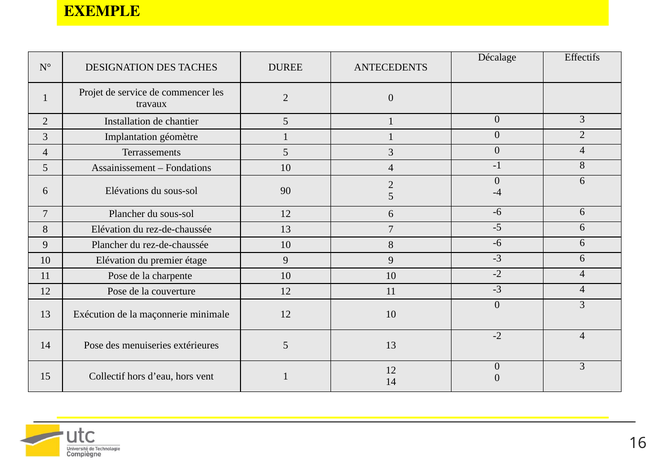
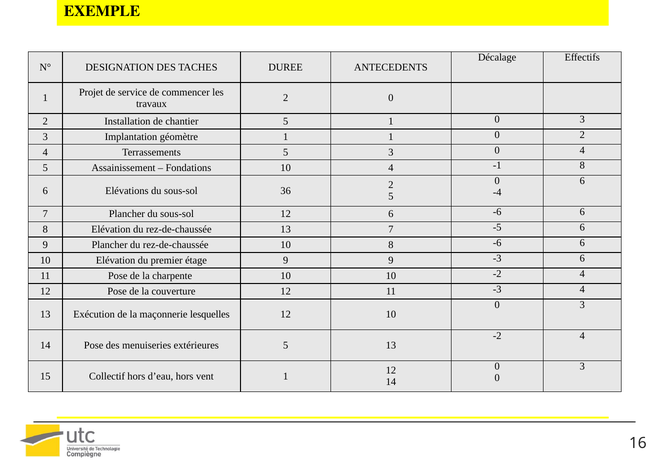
90: 90 -> 36
minimale: minimale -> lesquelles
